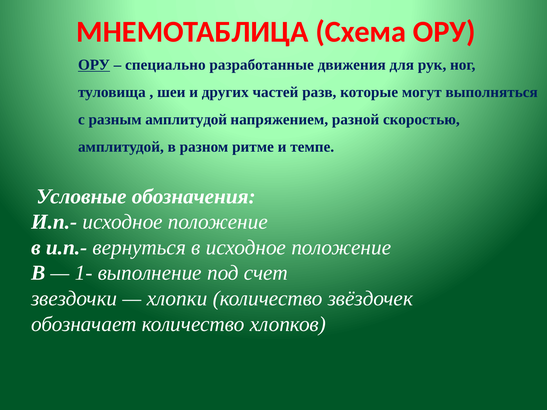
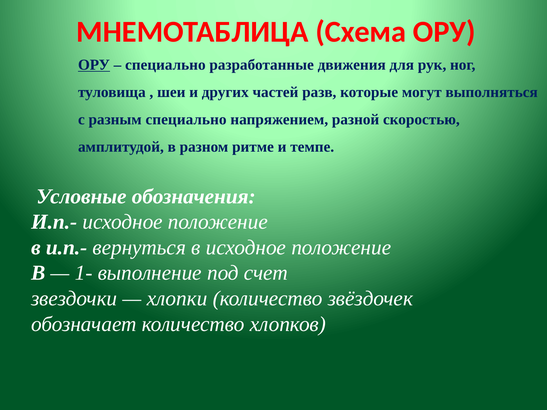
разным амплитудой: амплитудой -> специально
